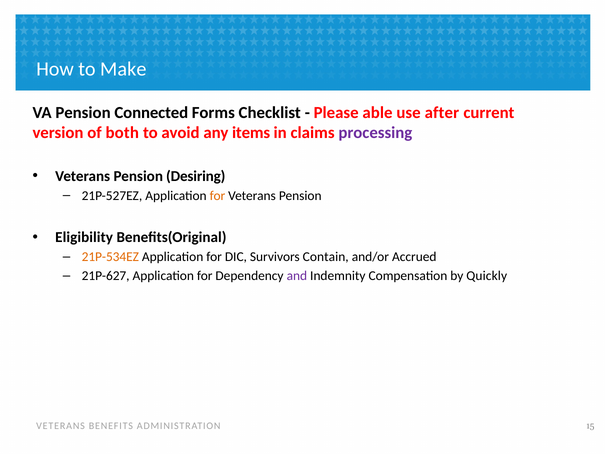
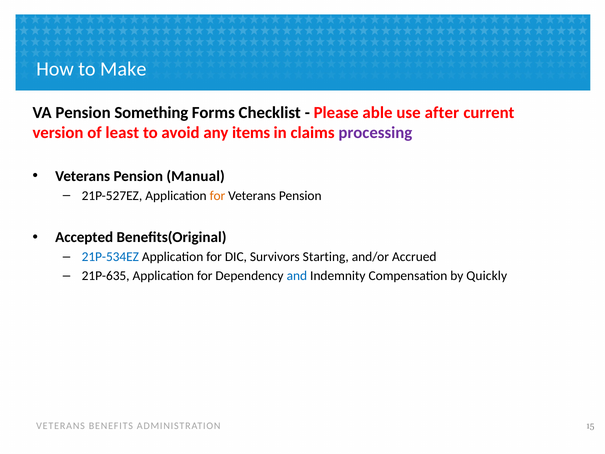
Connected: Connected -> Something
both: both -> least
Desiring: Desiring -> Manual
Eligibility: Eligibility -> Accepted
21P-534EZ colour: orange -> blue
Contain: Contain -> Starting
21P-627: 21P-627 -> 21P-635
and colour: purple -> blue
